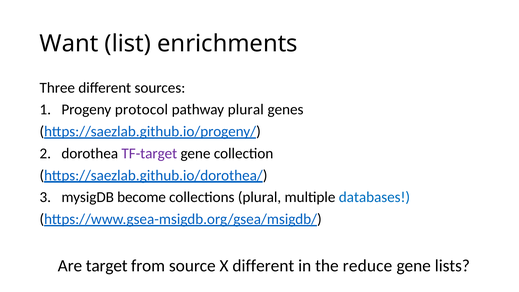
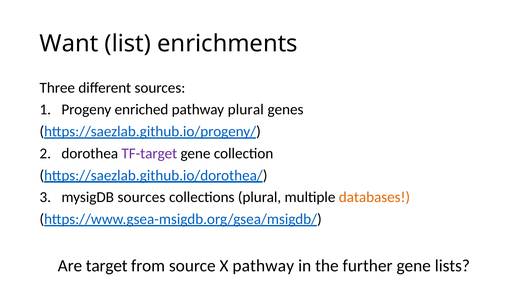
protocol: protocol -> enriched
mysigDB become: become -> sources
databases colour: blue -> orange
X different: different -> pathway
reduce: reduce -> further
